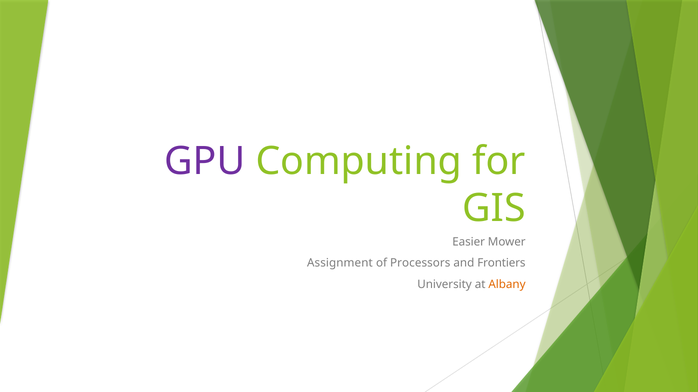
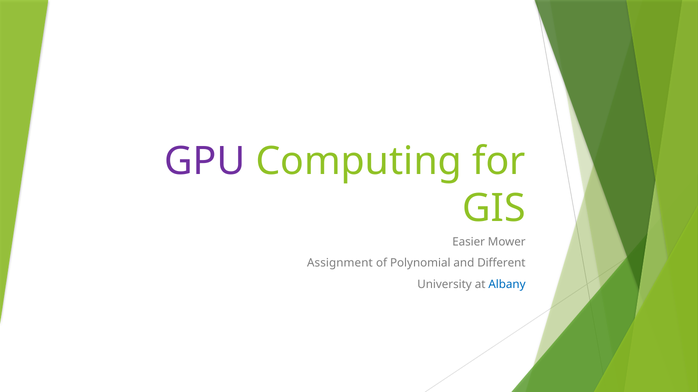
Processors: Processors -> Polynomial
Frontiers: Frontiers -> Different
Albany colour: orange -> blue
